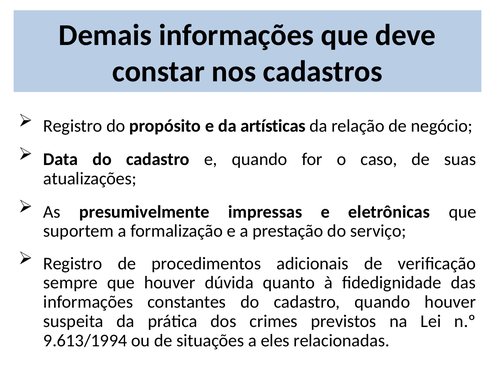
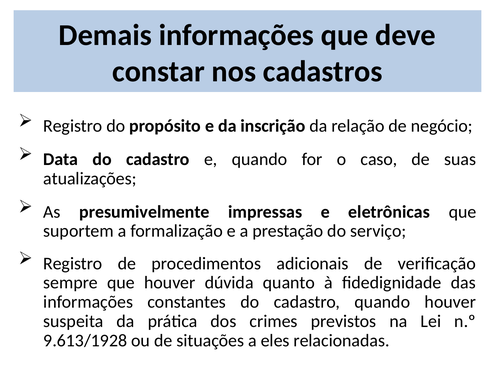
artísticas: artísticas -> inscrição
9.613/1994: 9.613/1994 -> 9.613/1928
